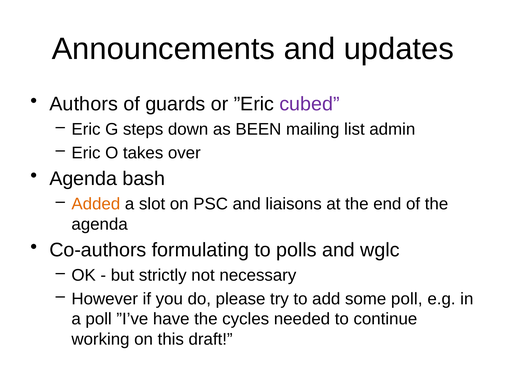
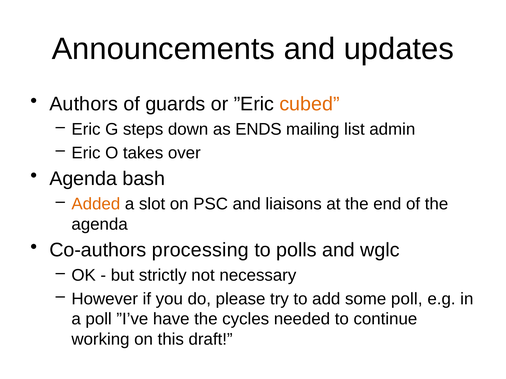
cubed colour: purple -> orange
BEEN: BEEN -> ENDS
formulating: formulating -> processing
